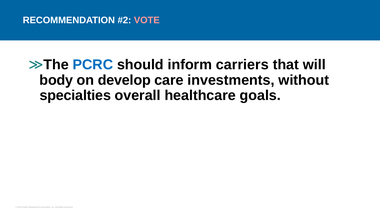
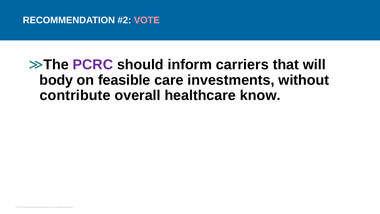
PCRC colour: blue -> purple
develop: develop -> feasible
specialties: specialties -> contribute
goals: goals -> know
